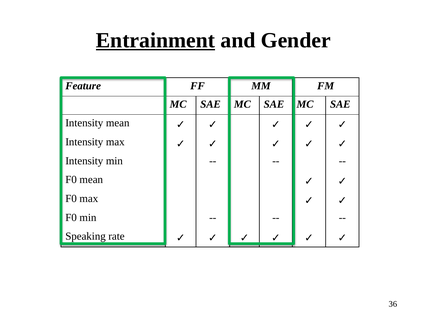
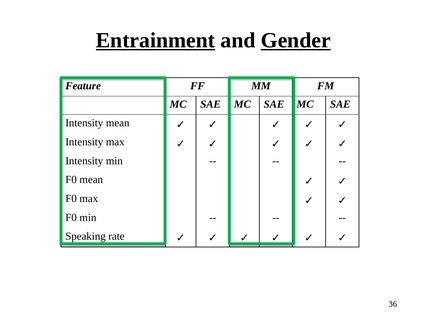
Gender underline: none -> present
